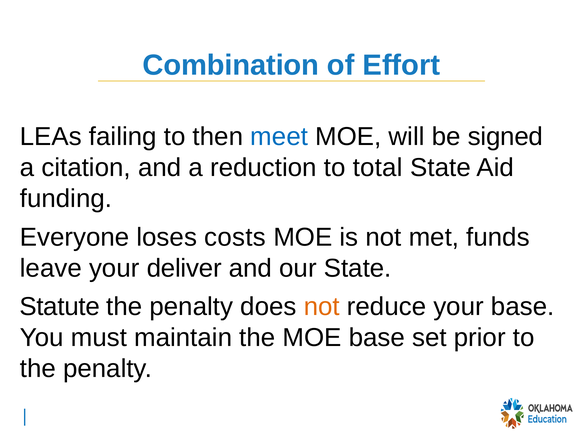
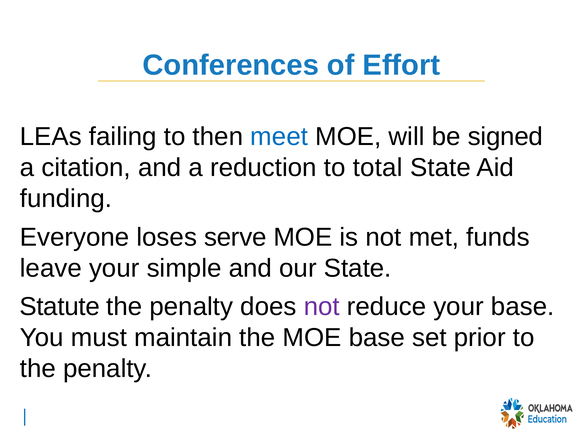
Combination: Combination -> Conferences
costs: costs -> serve
deliver: deliver -> simple
not at (322, 307) colour: orange -> purple
